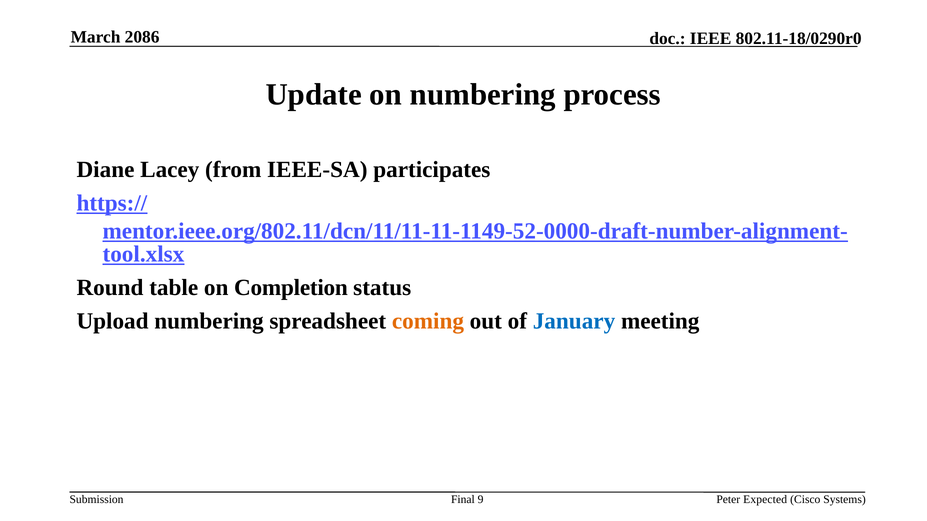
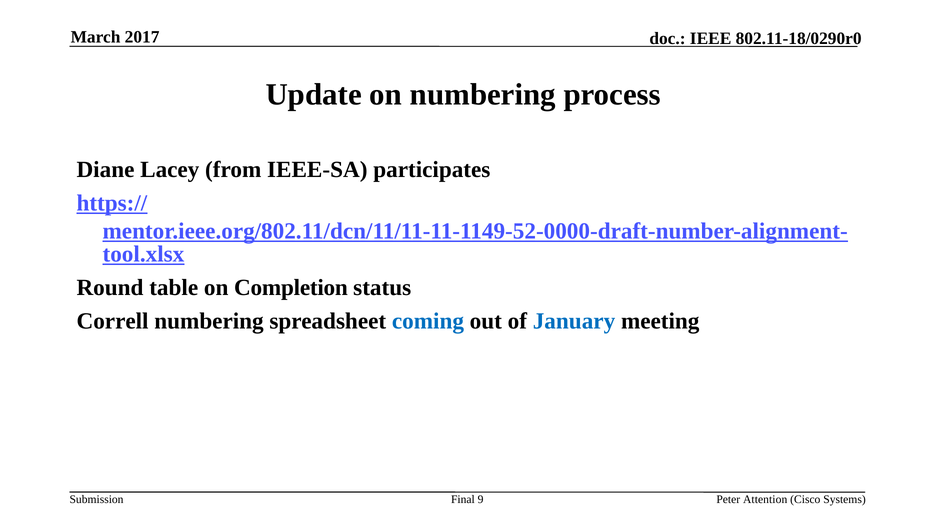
2086: 2086 -> 2017
Upload: Upload -> Correll
coming colour: orange -> blue
Expected: Expected -> Attention
